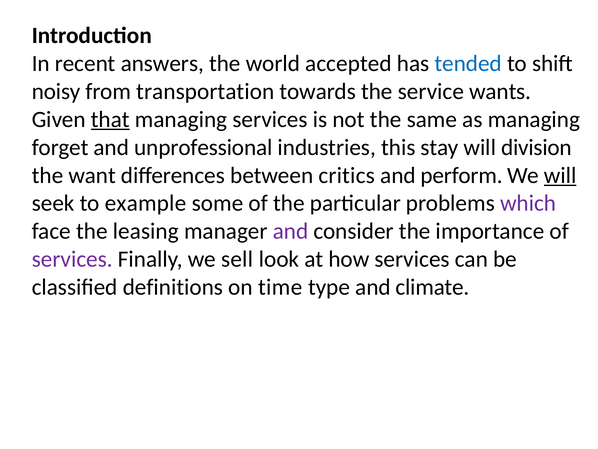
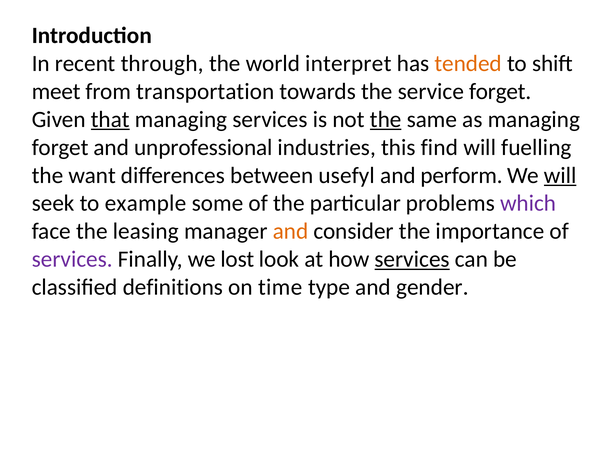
answers: answers -> through
accepted: accepted -> interpret
tended colour: blue -> orange
noisy: noisy -> meet
service wants: wants -> forget
the at (386, 119) underline: none -> present
stay: stay -> find
division: division -> fuelling
critics: critics -> usefyl
and at (290, 231) colour: purple -> orange
sell: sell -> lost
services at (412, 259) underline: none -> present
climate: climate -> gender
